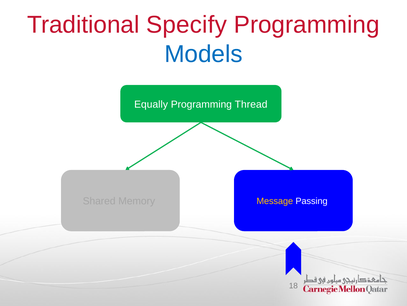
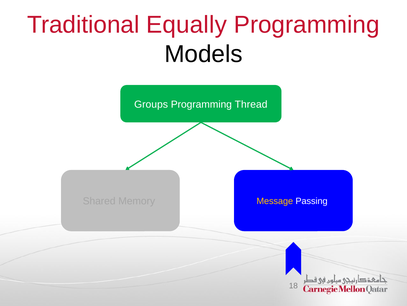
Specify: Specify -> Equally
Models colour: blue -> black
Equally: Equally -> Groups
